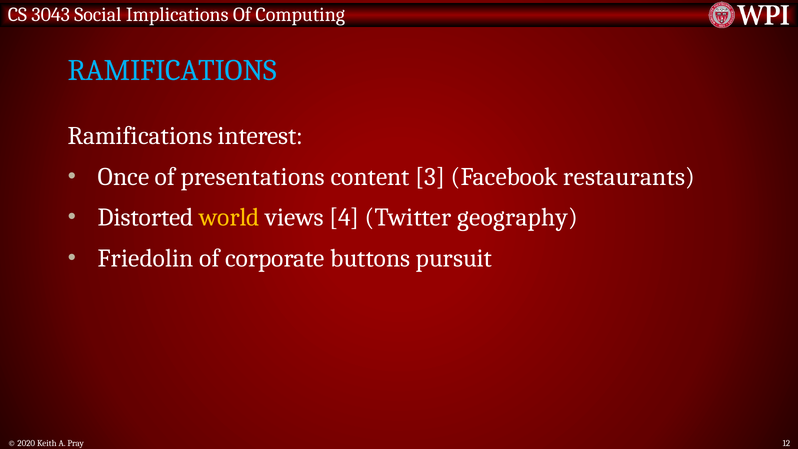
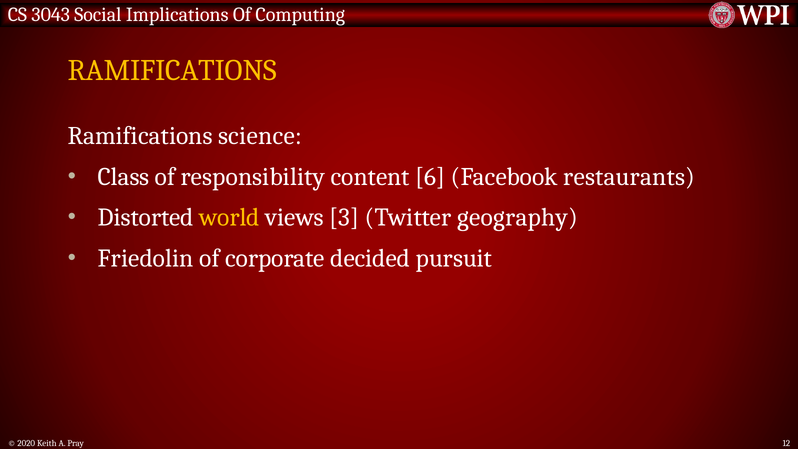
RAMIFICATIONS at (172, 70) colour: light blue -> yellow
interest: interest -> science
Once: Once -> Class
presentations: presentations -> responsibility
3: 3 -> 6
4: 4 -> 3
buttons: buttons -> decided
